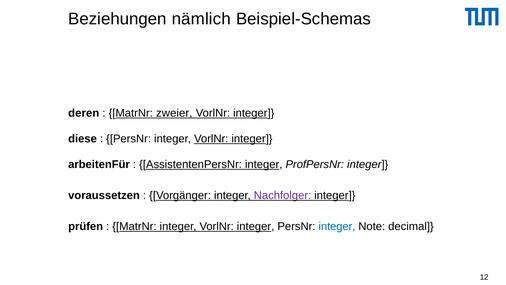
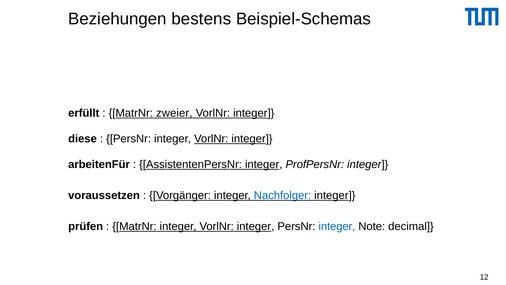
nämlich: nämlich -> bestens
deren: deren -> erfüllt
Nachfolger colour: purple -> blue
